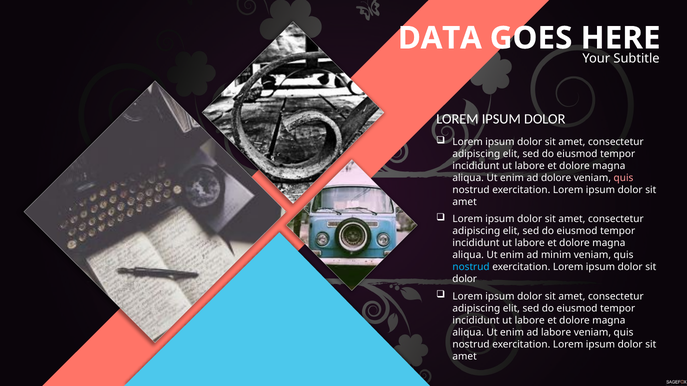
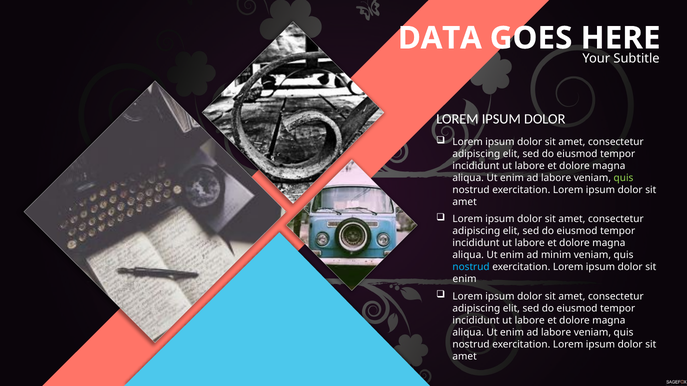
dolore at (556, 178): dolore -> labore
quis at (624, 178) colour: pink -> light green
dolor at (465, 279): dolor -> enim
